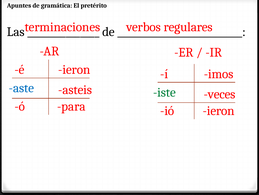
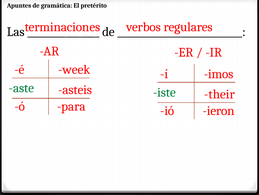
ieron at (74, 69): ieron -> week
aste colour: blue -> green
veces: veces -> their
